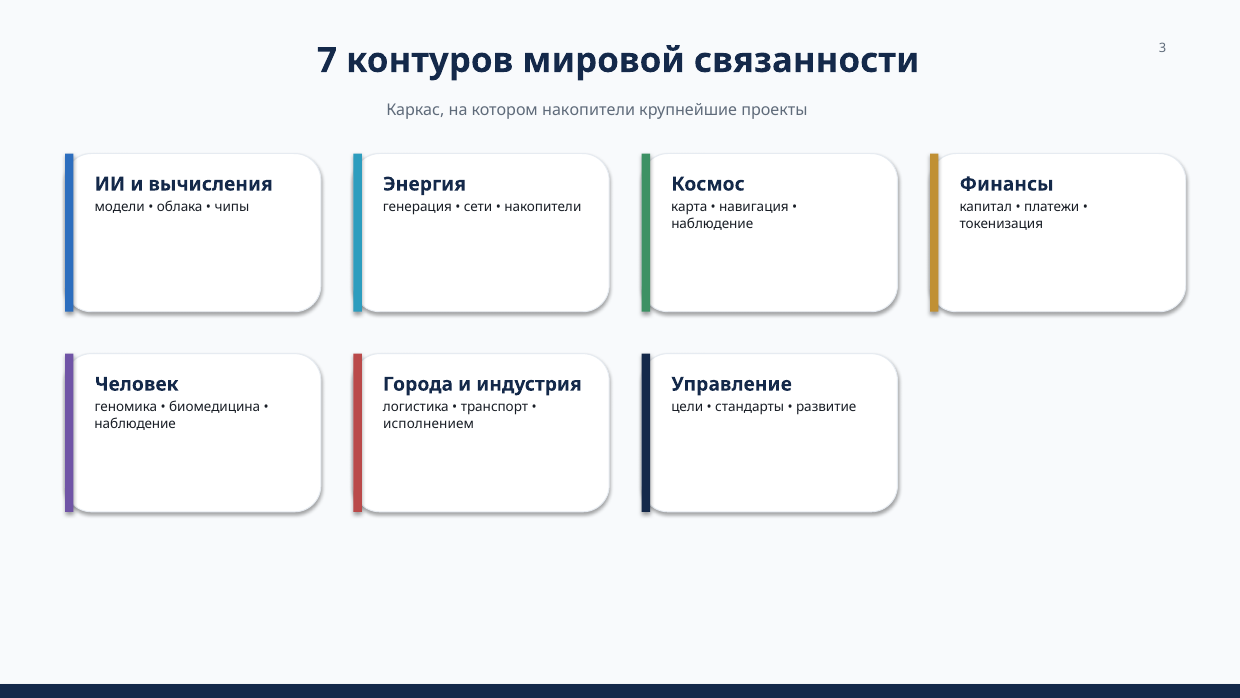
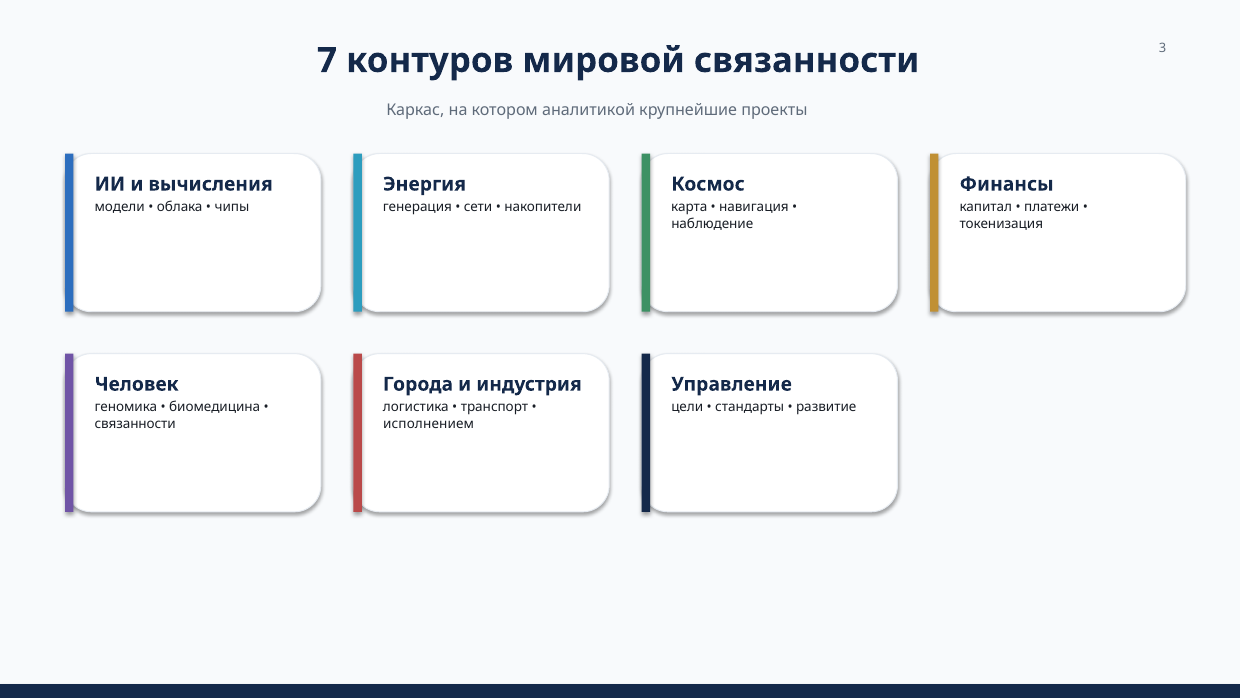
котором накопители: накопители -> аналитикой
наблюдение at (135, 423): наблюдение -> связанности
